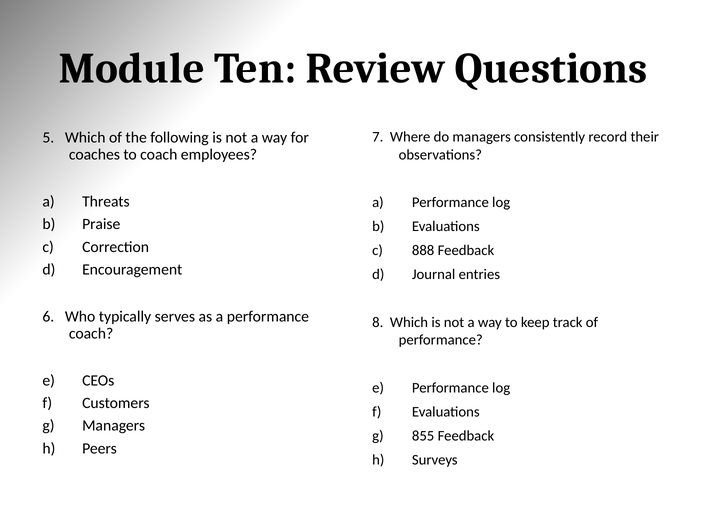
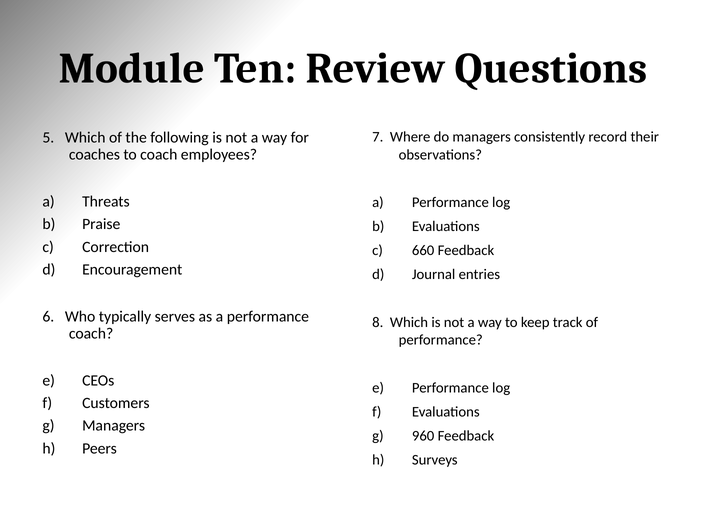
888: 888 -> 660
855: 855 -> 960
